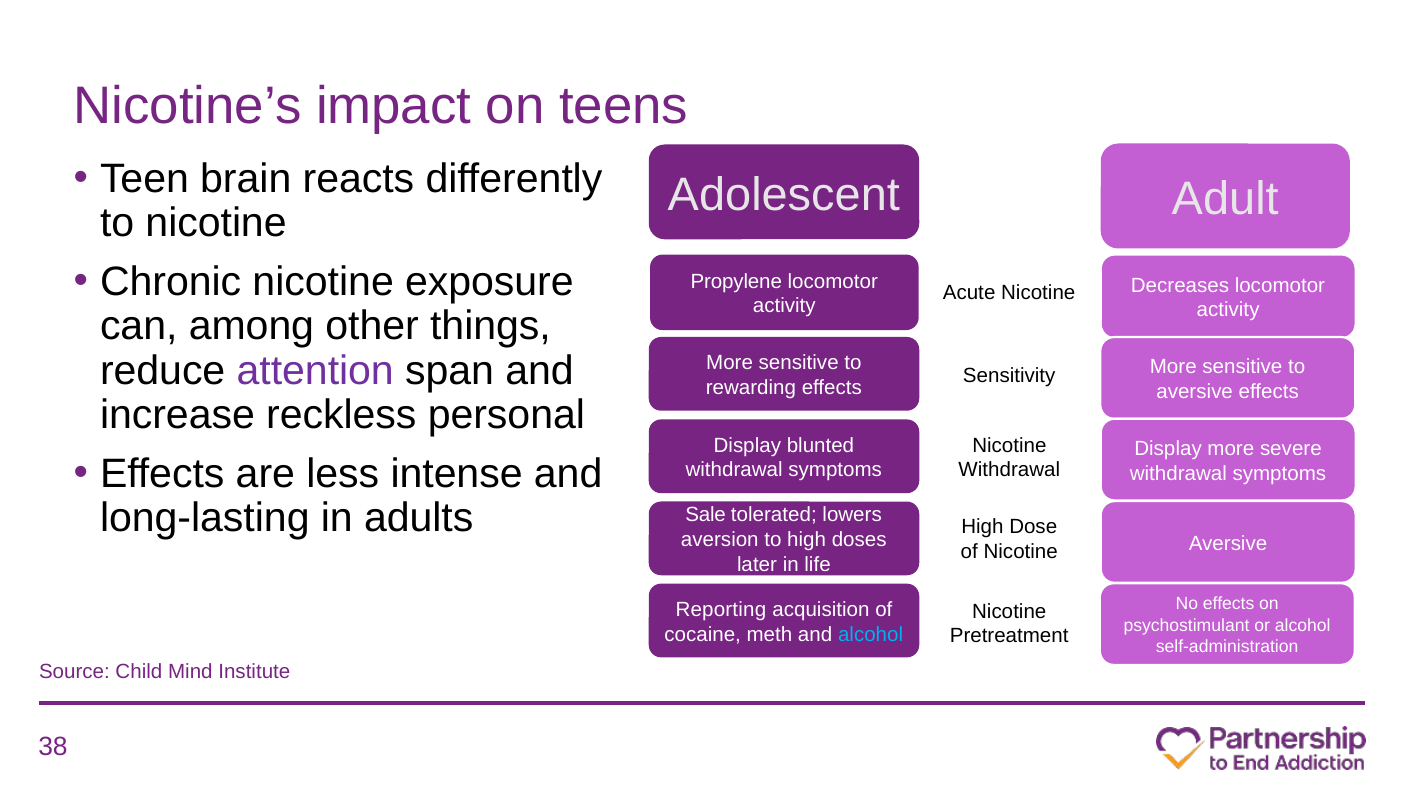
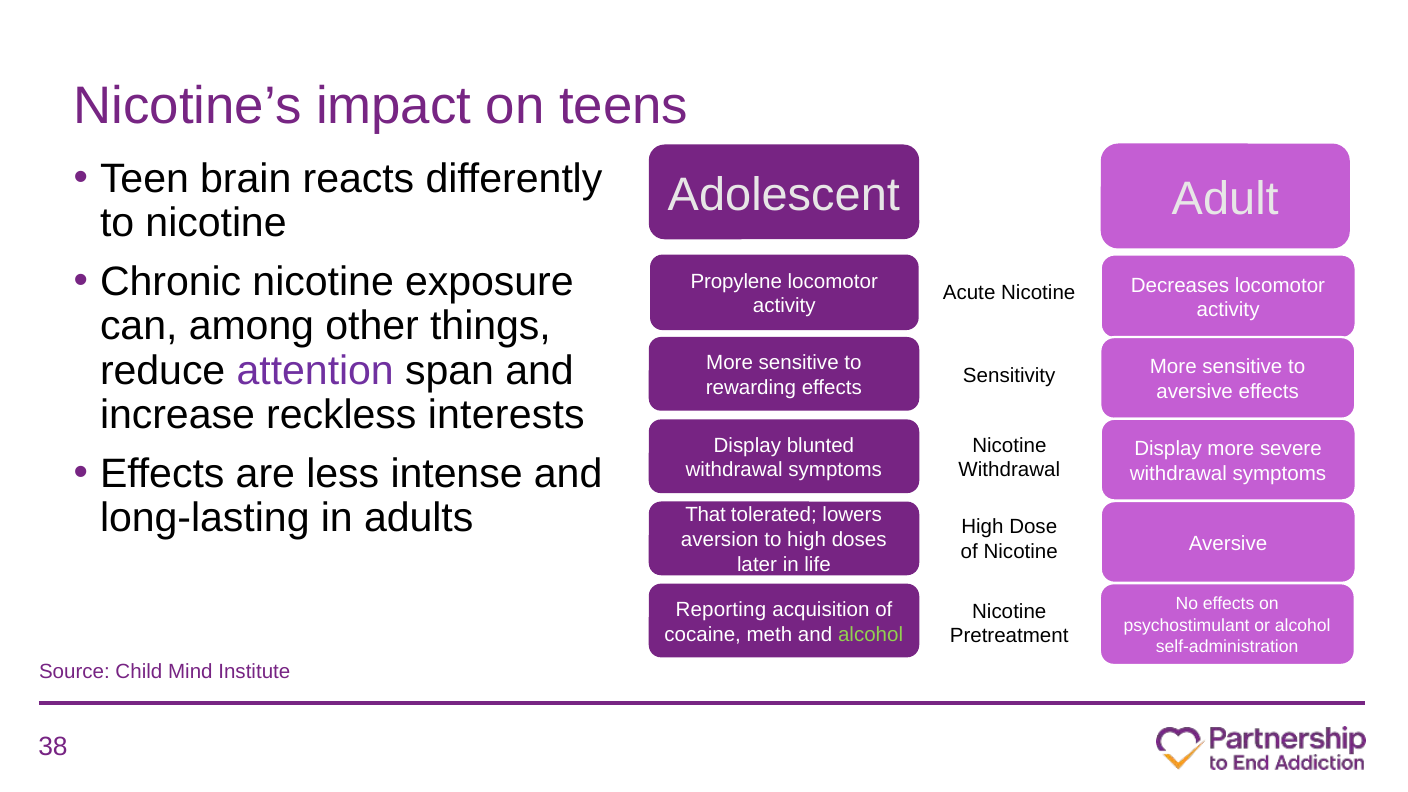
personal: personal -> interests
Sale: Sale -> That
alcohol at (871, 634) colour: light blue -> light green
